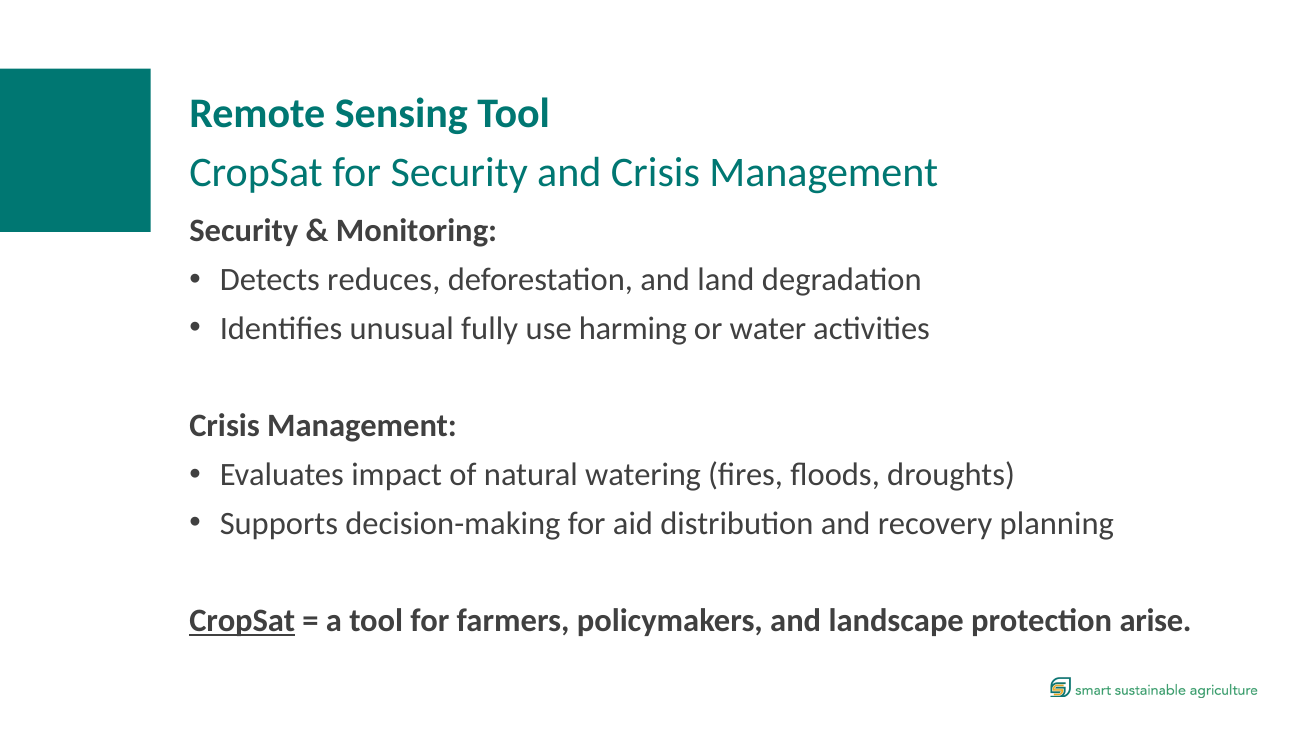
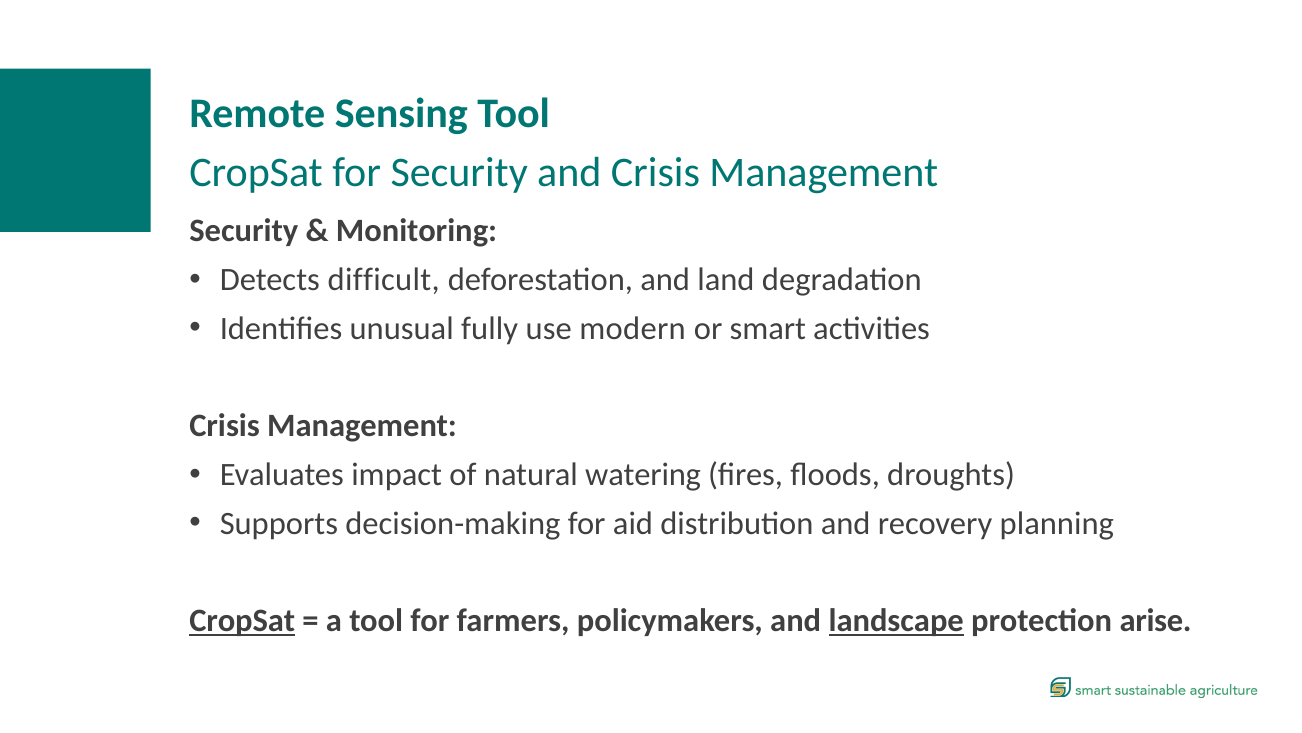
reduces: reduces -> difficult
harming: harming -> modern
water: water -> smart
landscape underline: none -> present
